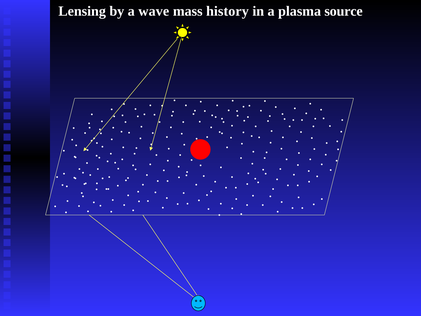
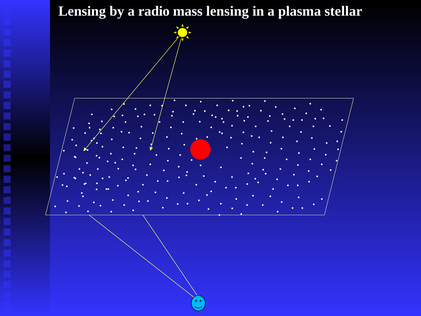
wave: wave -> radio
mass history: history -> lensing
source: source -> stellar
